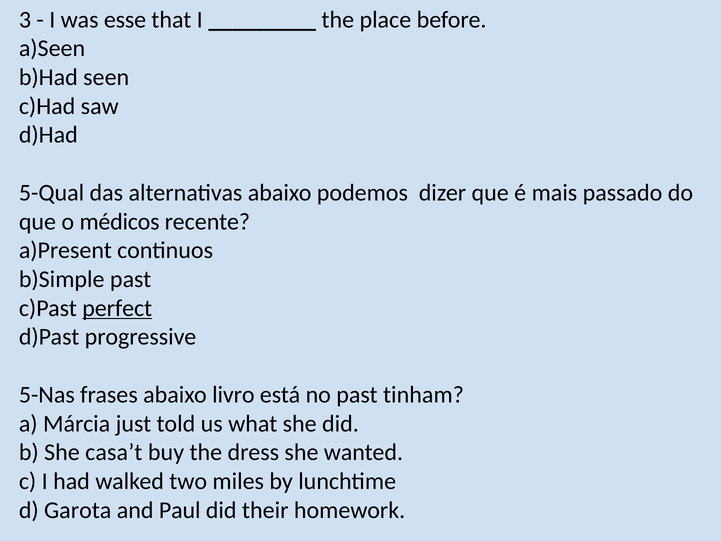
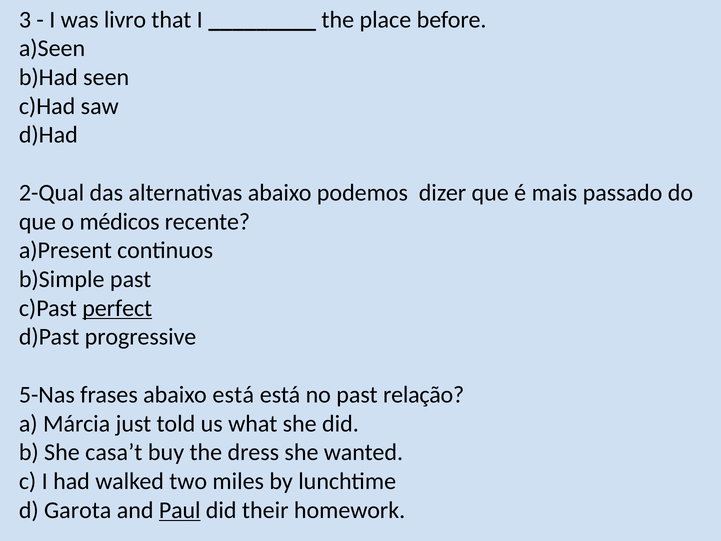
esse: esse -> livro
5-Qual: 5-Qual -> 2-Qual
abaixo livro: livro -> está
tinham: tinham -> relação
Paul underline: none -> present
